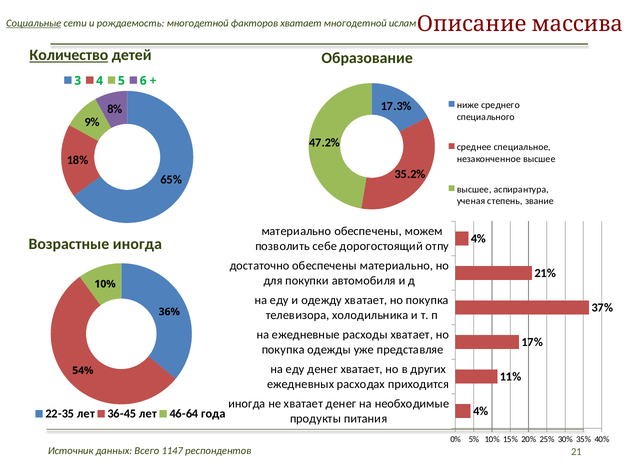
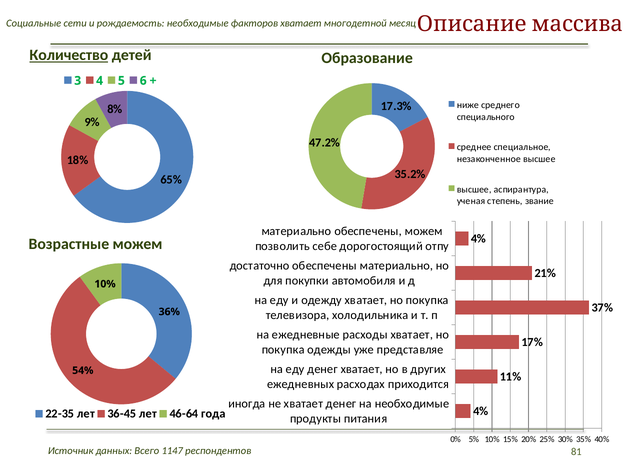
Социальные underline: present -> none
рождаемость многодетной: многодетной -> необходимые
ислам: ислам -> месяц
Возрастные иногда: иногда -> можем
21: 21 -> 81
